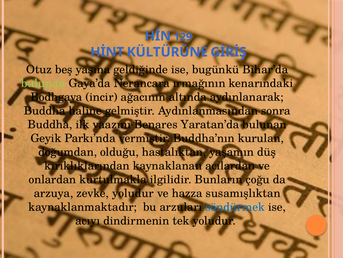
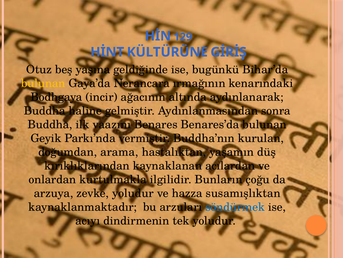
bulunan at (43, 83) colour: light green -> yellow
Yaratan’da: Yaratan’da -> Benares’da
olduğu: olduğu -> arama
